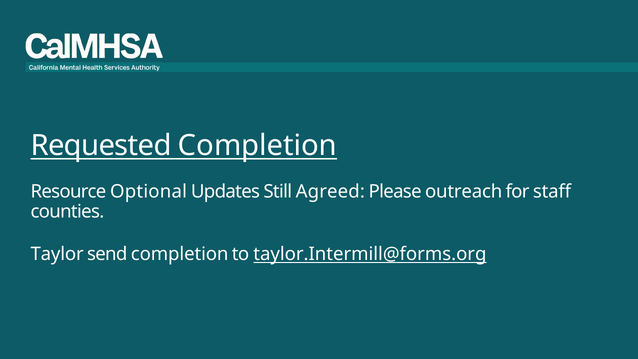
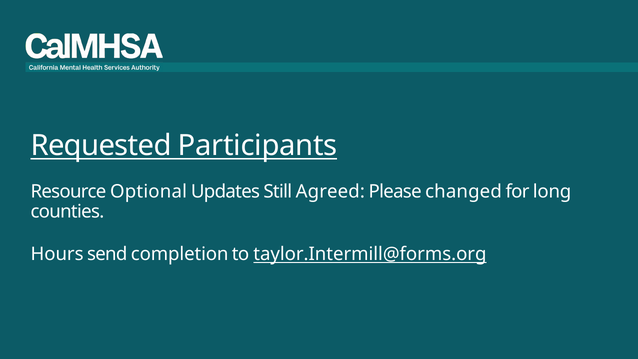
Requested Completion: Completion -> Participants
outreach: outreach -> changed
staff: staff -> long
Taylor: Taylor -> Hours
